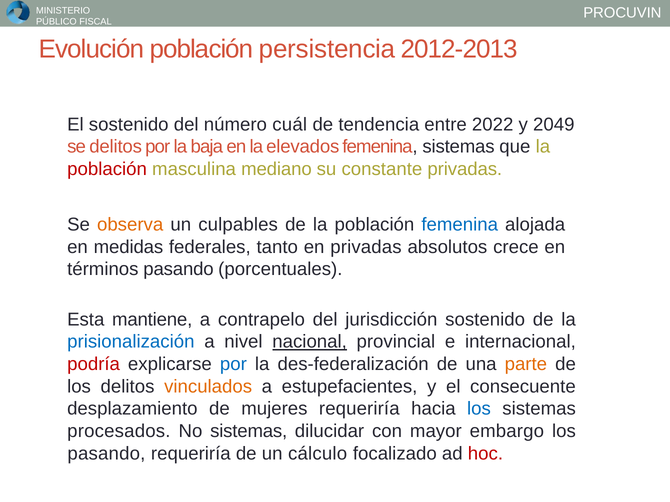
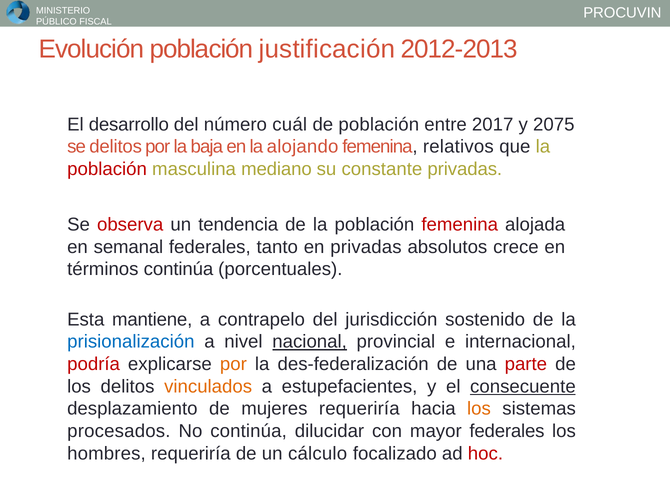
persistencia: persistencia -> justificación
El sostenido: sostenido -> desarrollo
de tendencia: tendencia -> población
2022: 2022 -> 2017
2049: 2049 -> 2075
elevados: elevados -> alojando
femenina sistemas: sistemas -> relativos
observa colour: orange -> red
culpables: culpables -> tendencia
femenina at (460, 225) colour: blue -> red
medidas: medidas -> semanal
términos pasando: pasando -> continúa
por at (233, 364) colour: blue -> orange
parte colour: orange -> red
consecuente underline: none -> present
los at (479, 409) colour: blue -> orange
No sistemas: sistemas -> continúa
mayor embargo: embargo -> federales
pasando at (106, 454): pasando -> hombres
